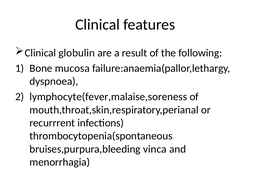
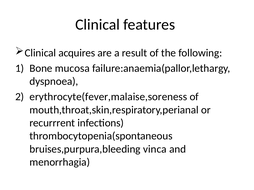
globulin: globulin -> acquires
lymphocyte(fever,malaise,soreness: lymphocyte(fever,malaise,soreness -> erythrocyte(fever,malaise,soreness
